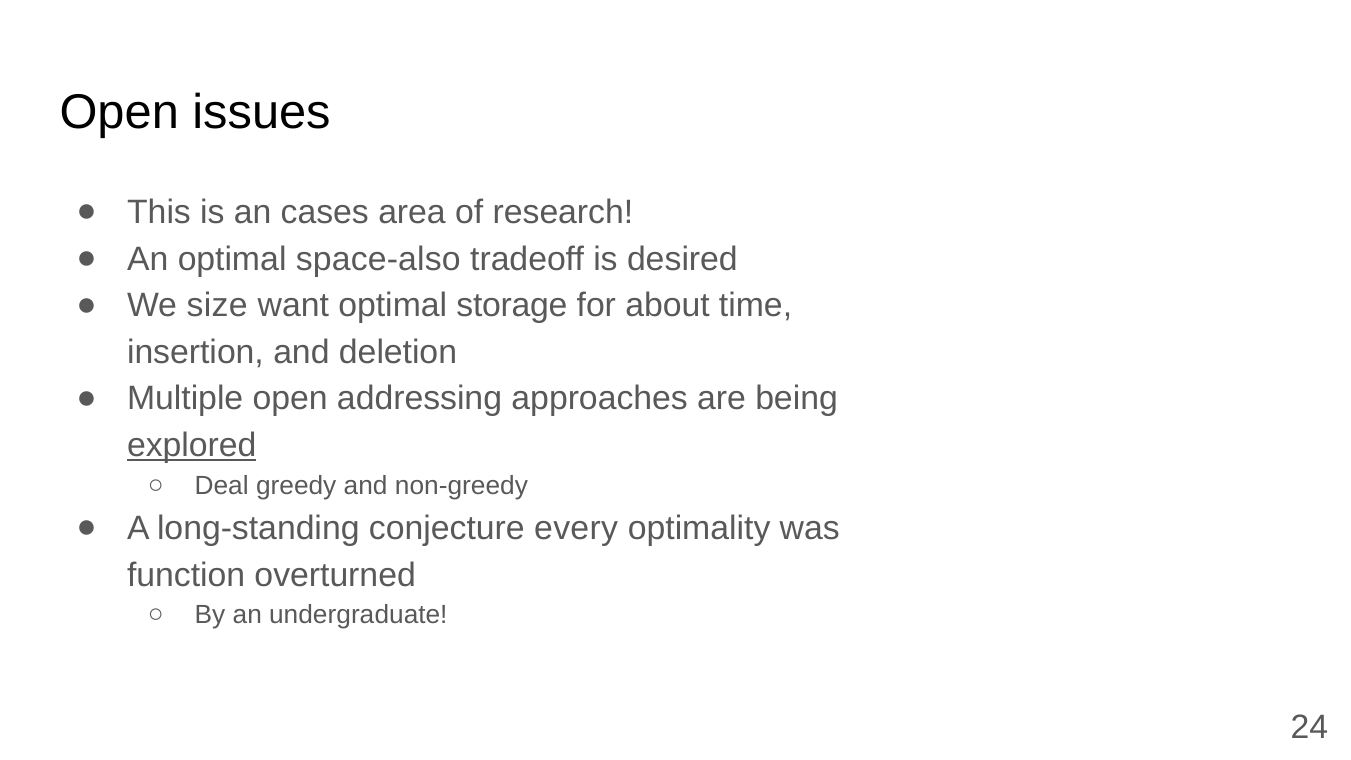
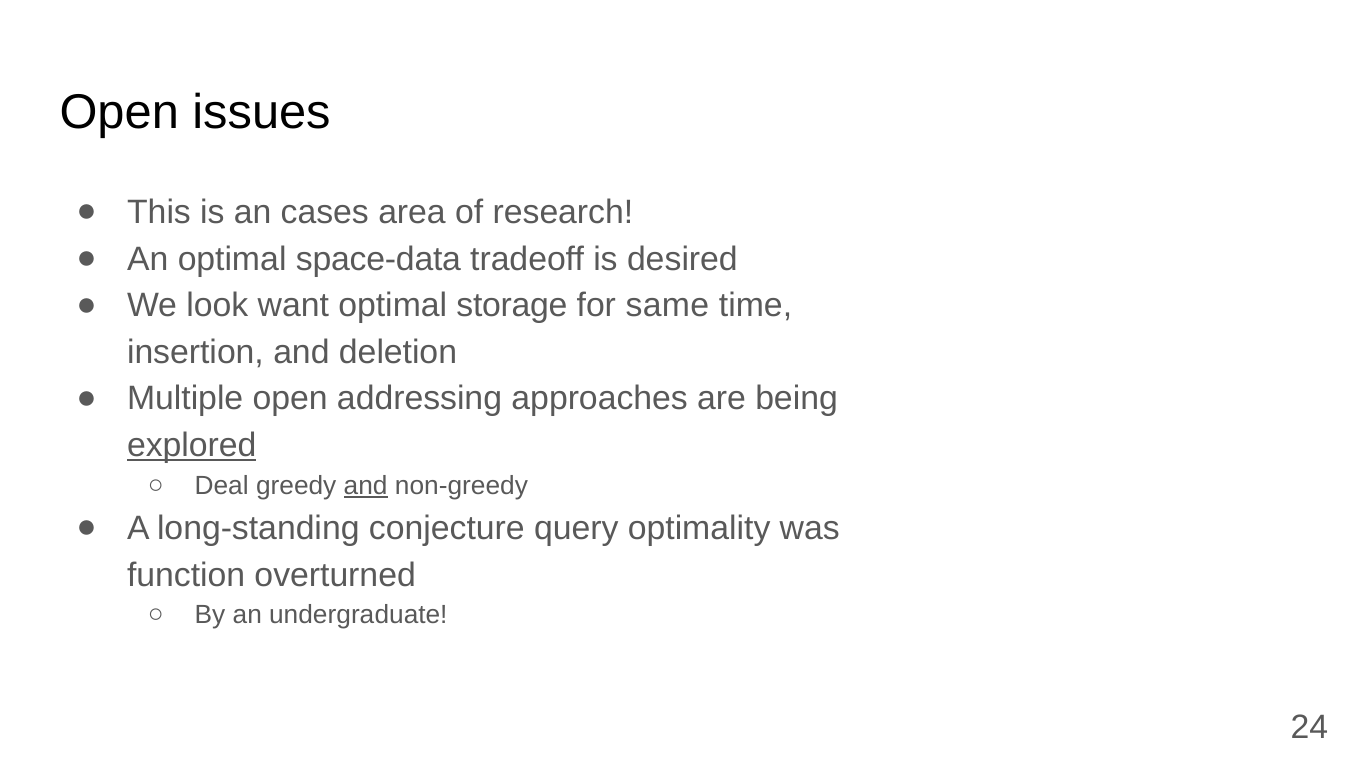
space-also: space-also -> space-data
size: size -> look
about: about -> same
and at (366, 486) underline: none -> present
every: every -> query
